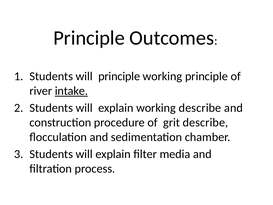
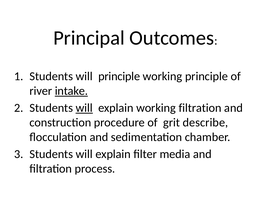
Principle at (89, 38): Principle -> Principal
will at (84, 108) underline: none -> present
working describe: describe -> filtration
